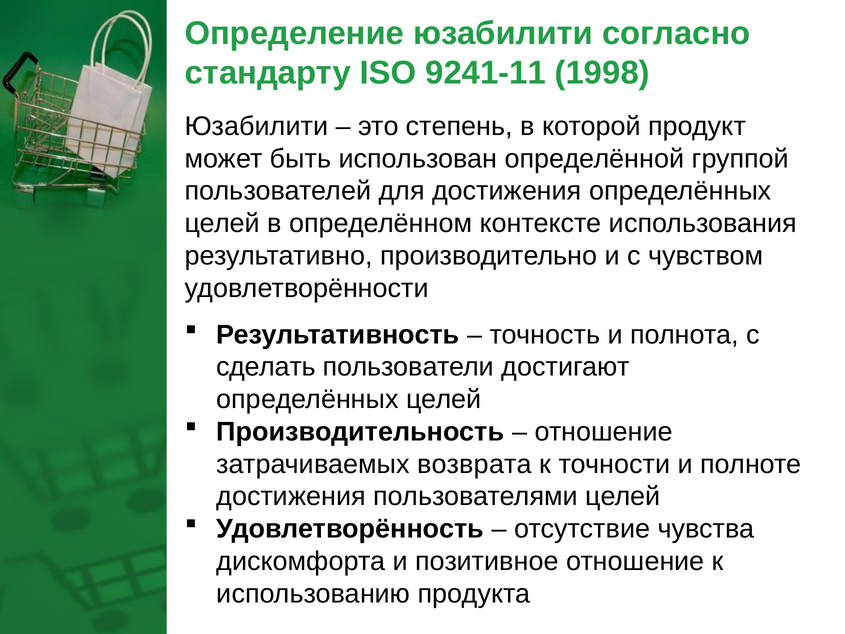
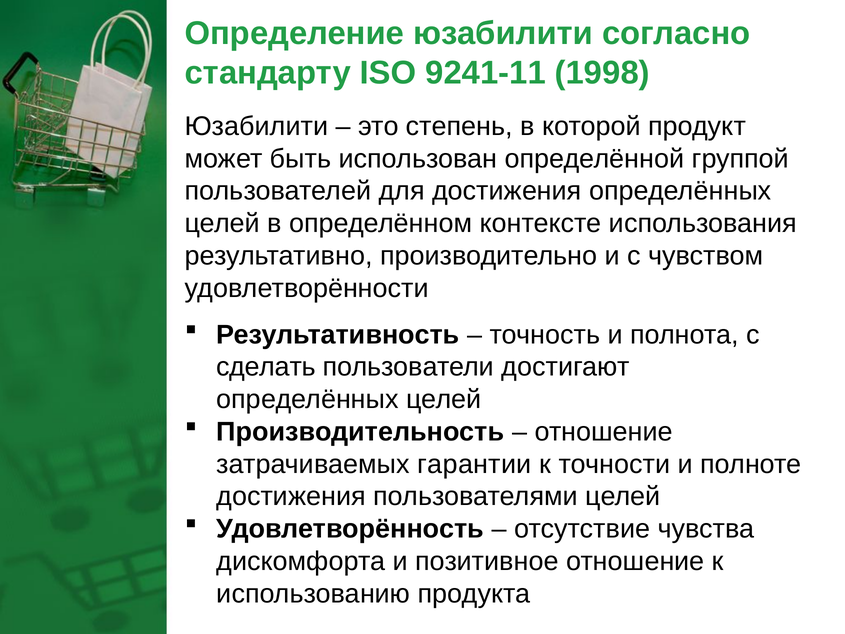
возврата: возврата -> гарантии
